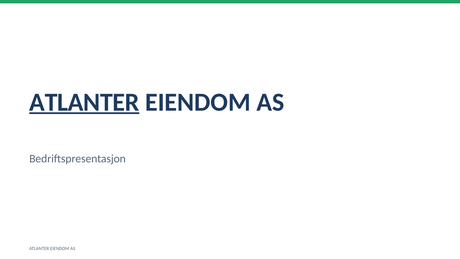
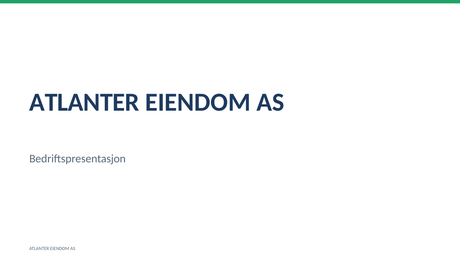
ATLANTER at (84, 102) underline: present -> none
